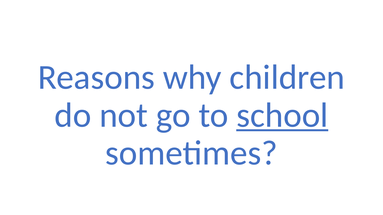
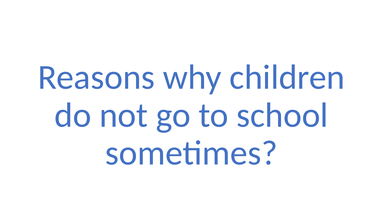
school underline: present -> none
